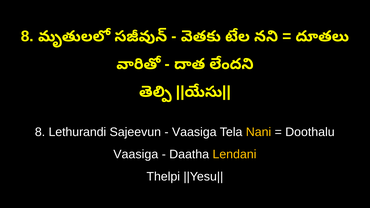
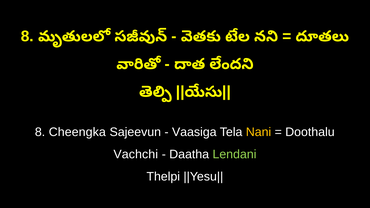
Lethurandi: Lethurandi -> Cheengka
Vaasiga at (136, 154): Vaasiga -> Vachchi
Lendani colour: yellow -> light green
